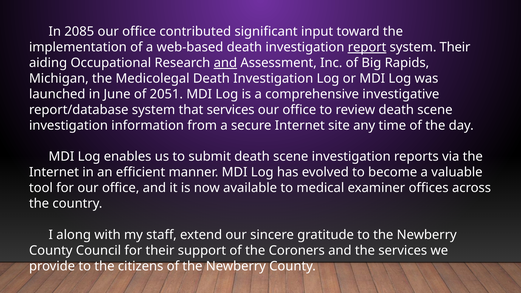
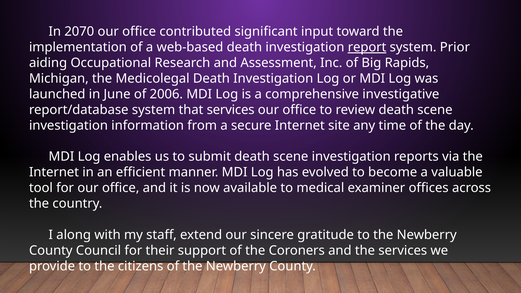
2085: 2085 -> 2070
system Their: Their -> Prior
and at (225, 63) underline: present -> none
2051: 2051 -> 2006
